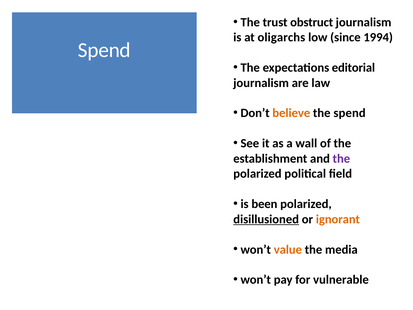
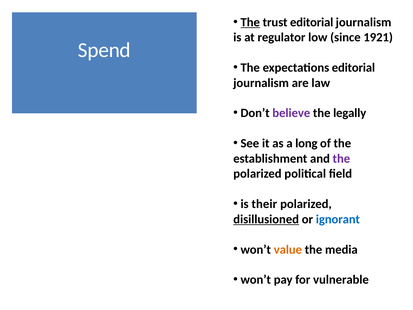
The at (250, 22) underline: none -> present
trust obstruct: obstruct -> editorial
oligarchs: oligarchs -> regulator
1994: 1994 -> 1921
believe colour: orange -> purple
the spend: spend -> legally
wall: wall -> long
been: been -> their
ignorant colour: orange -> blue
